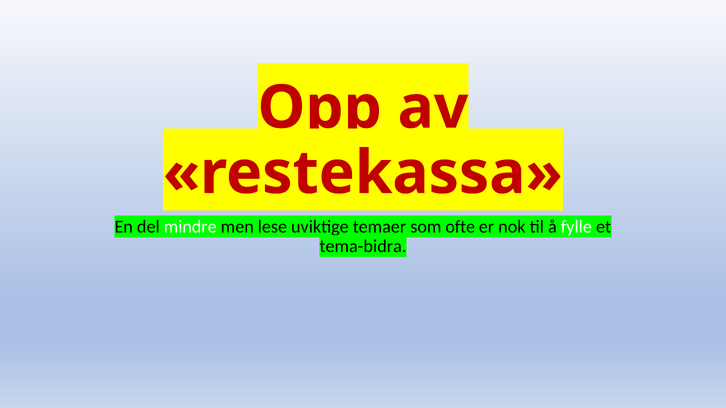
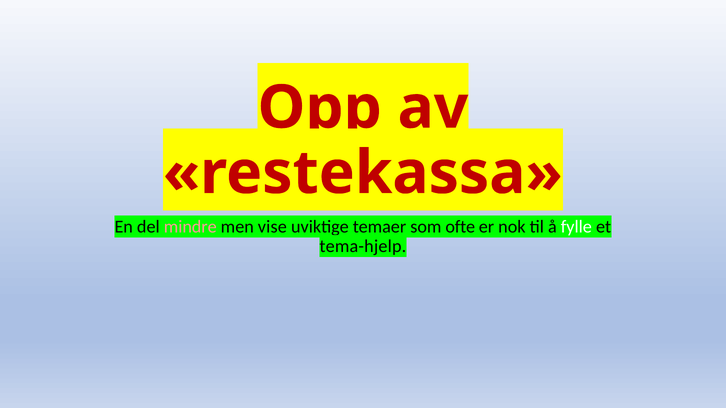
mindre colour: white -> pink
lese: lese -> vise
tema-bidra: tema-bidra -> tema-hjelp
